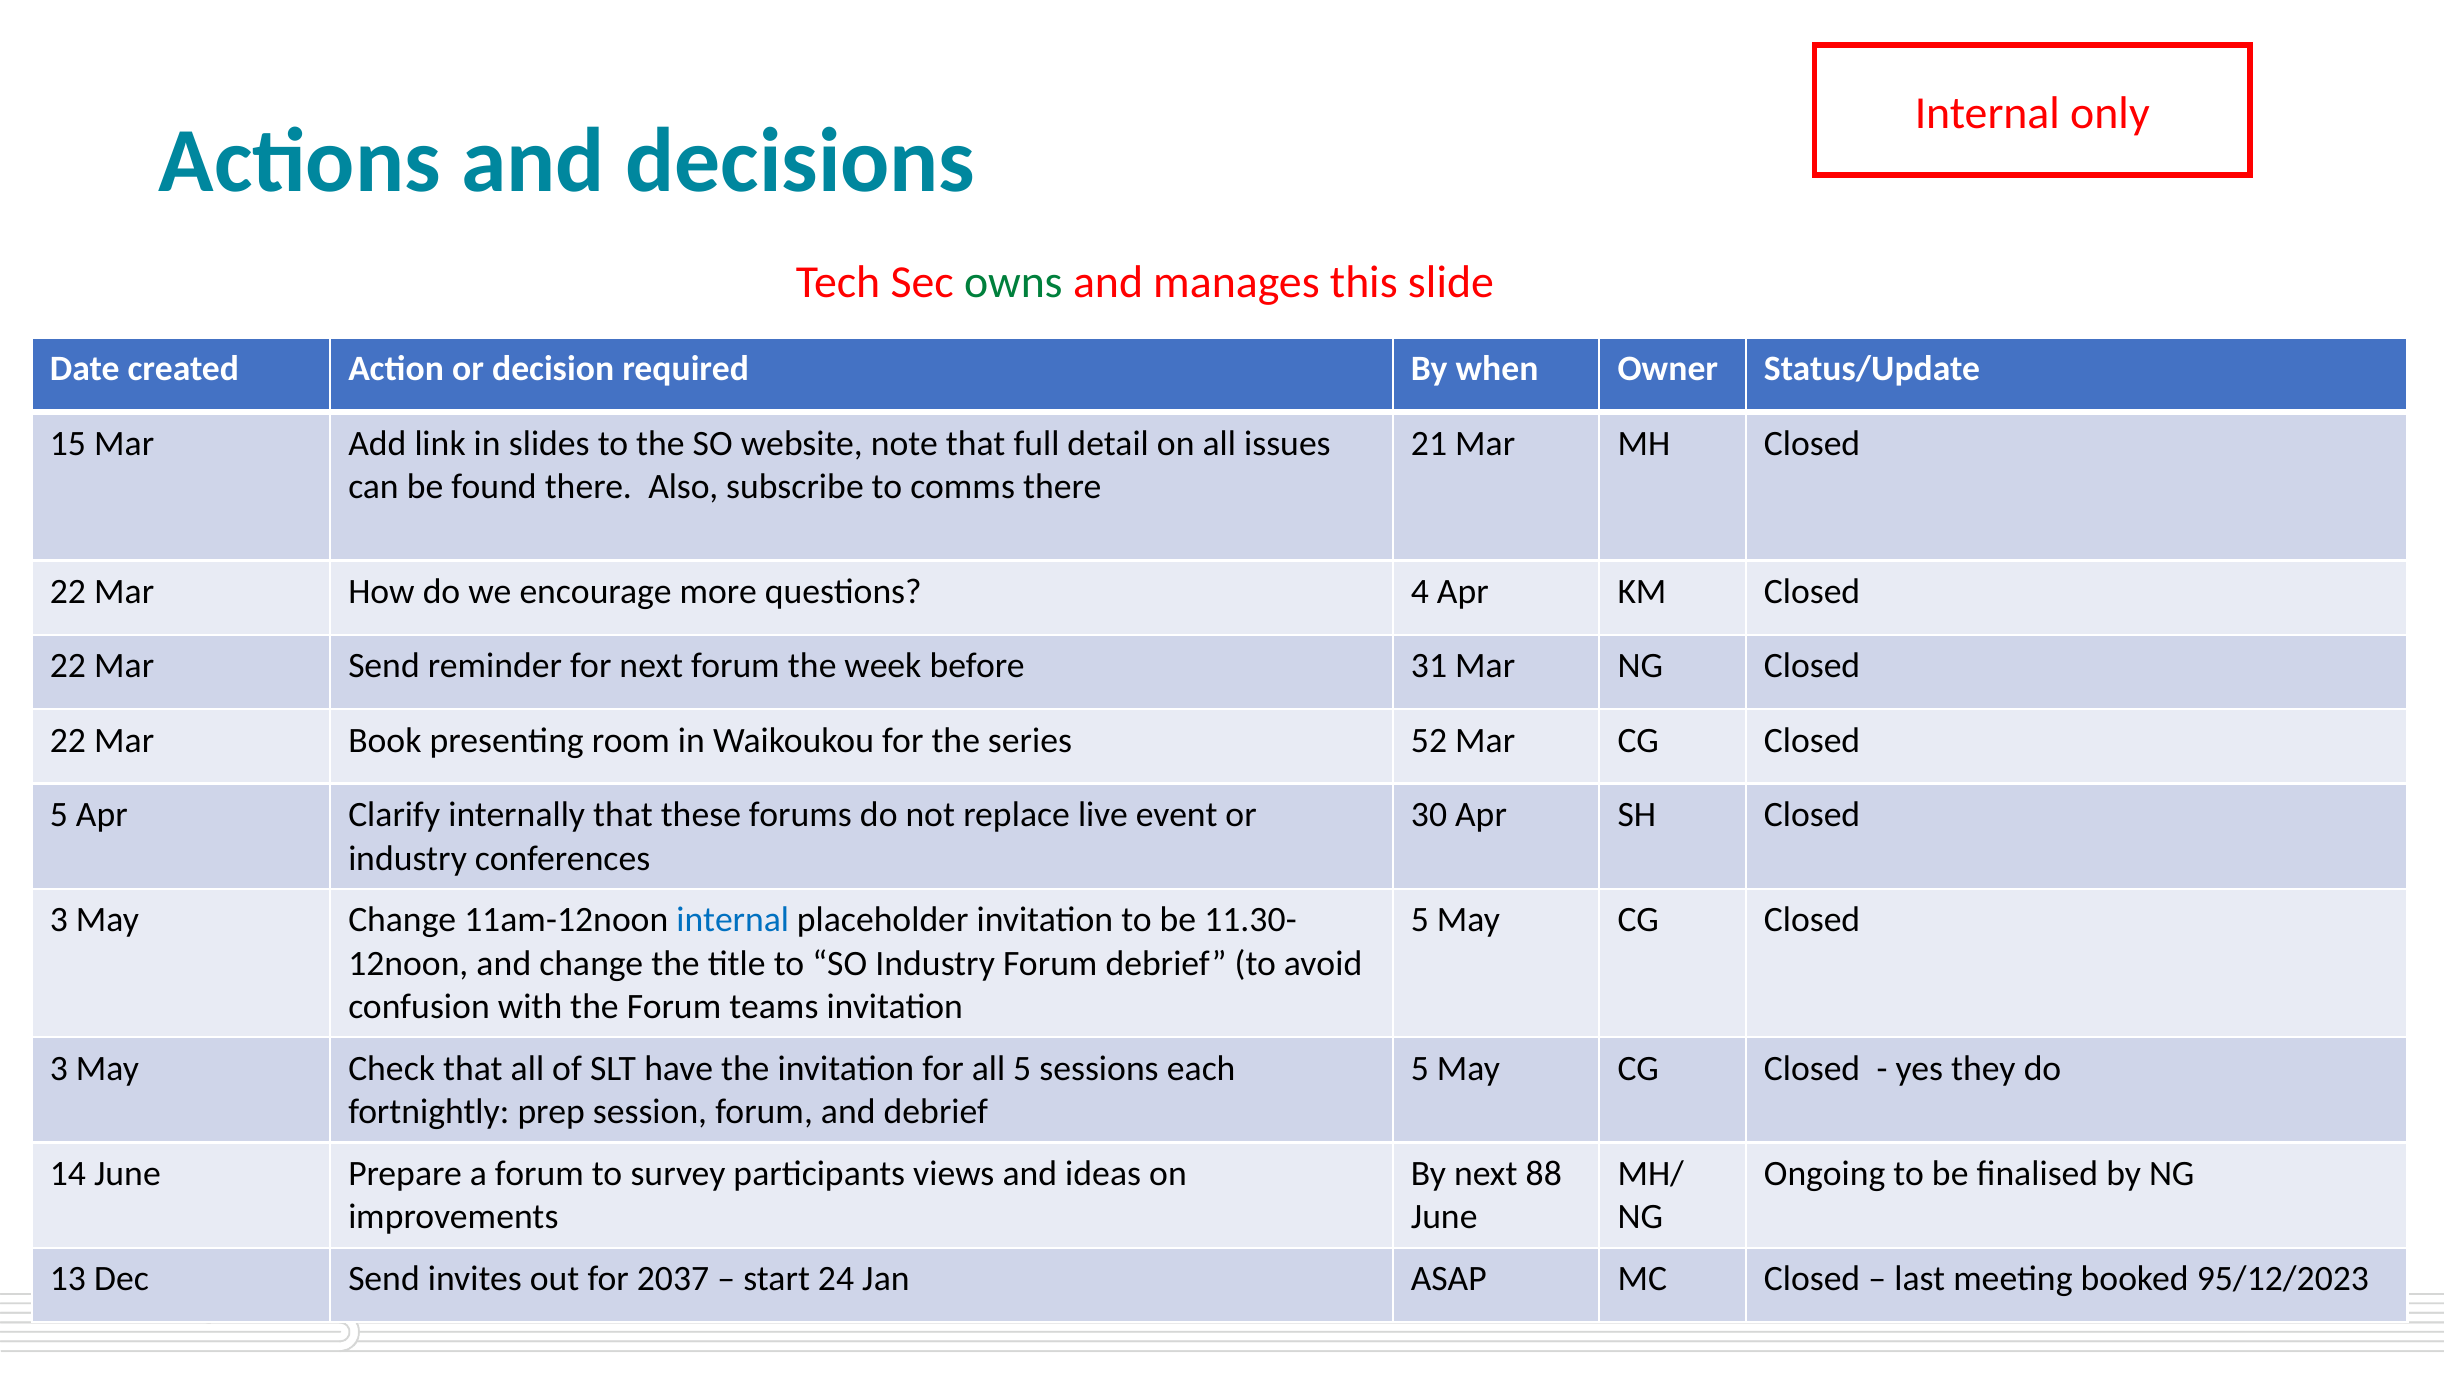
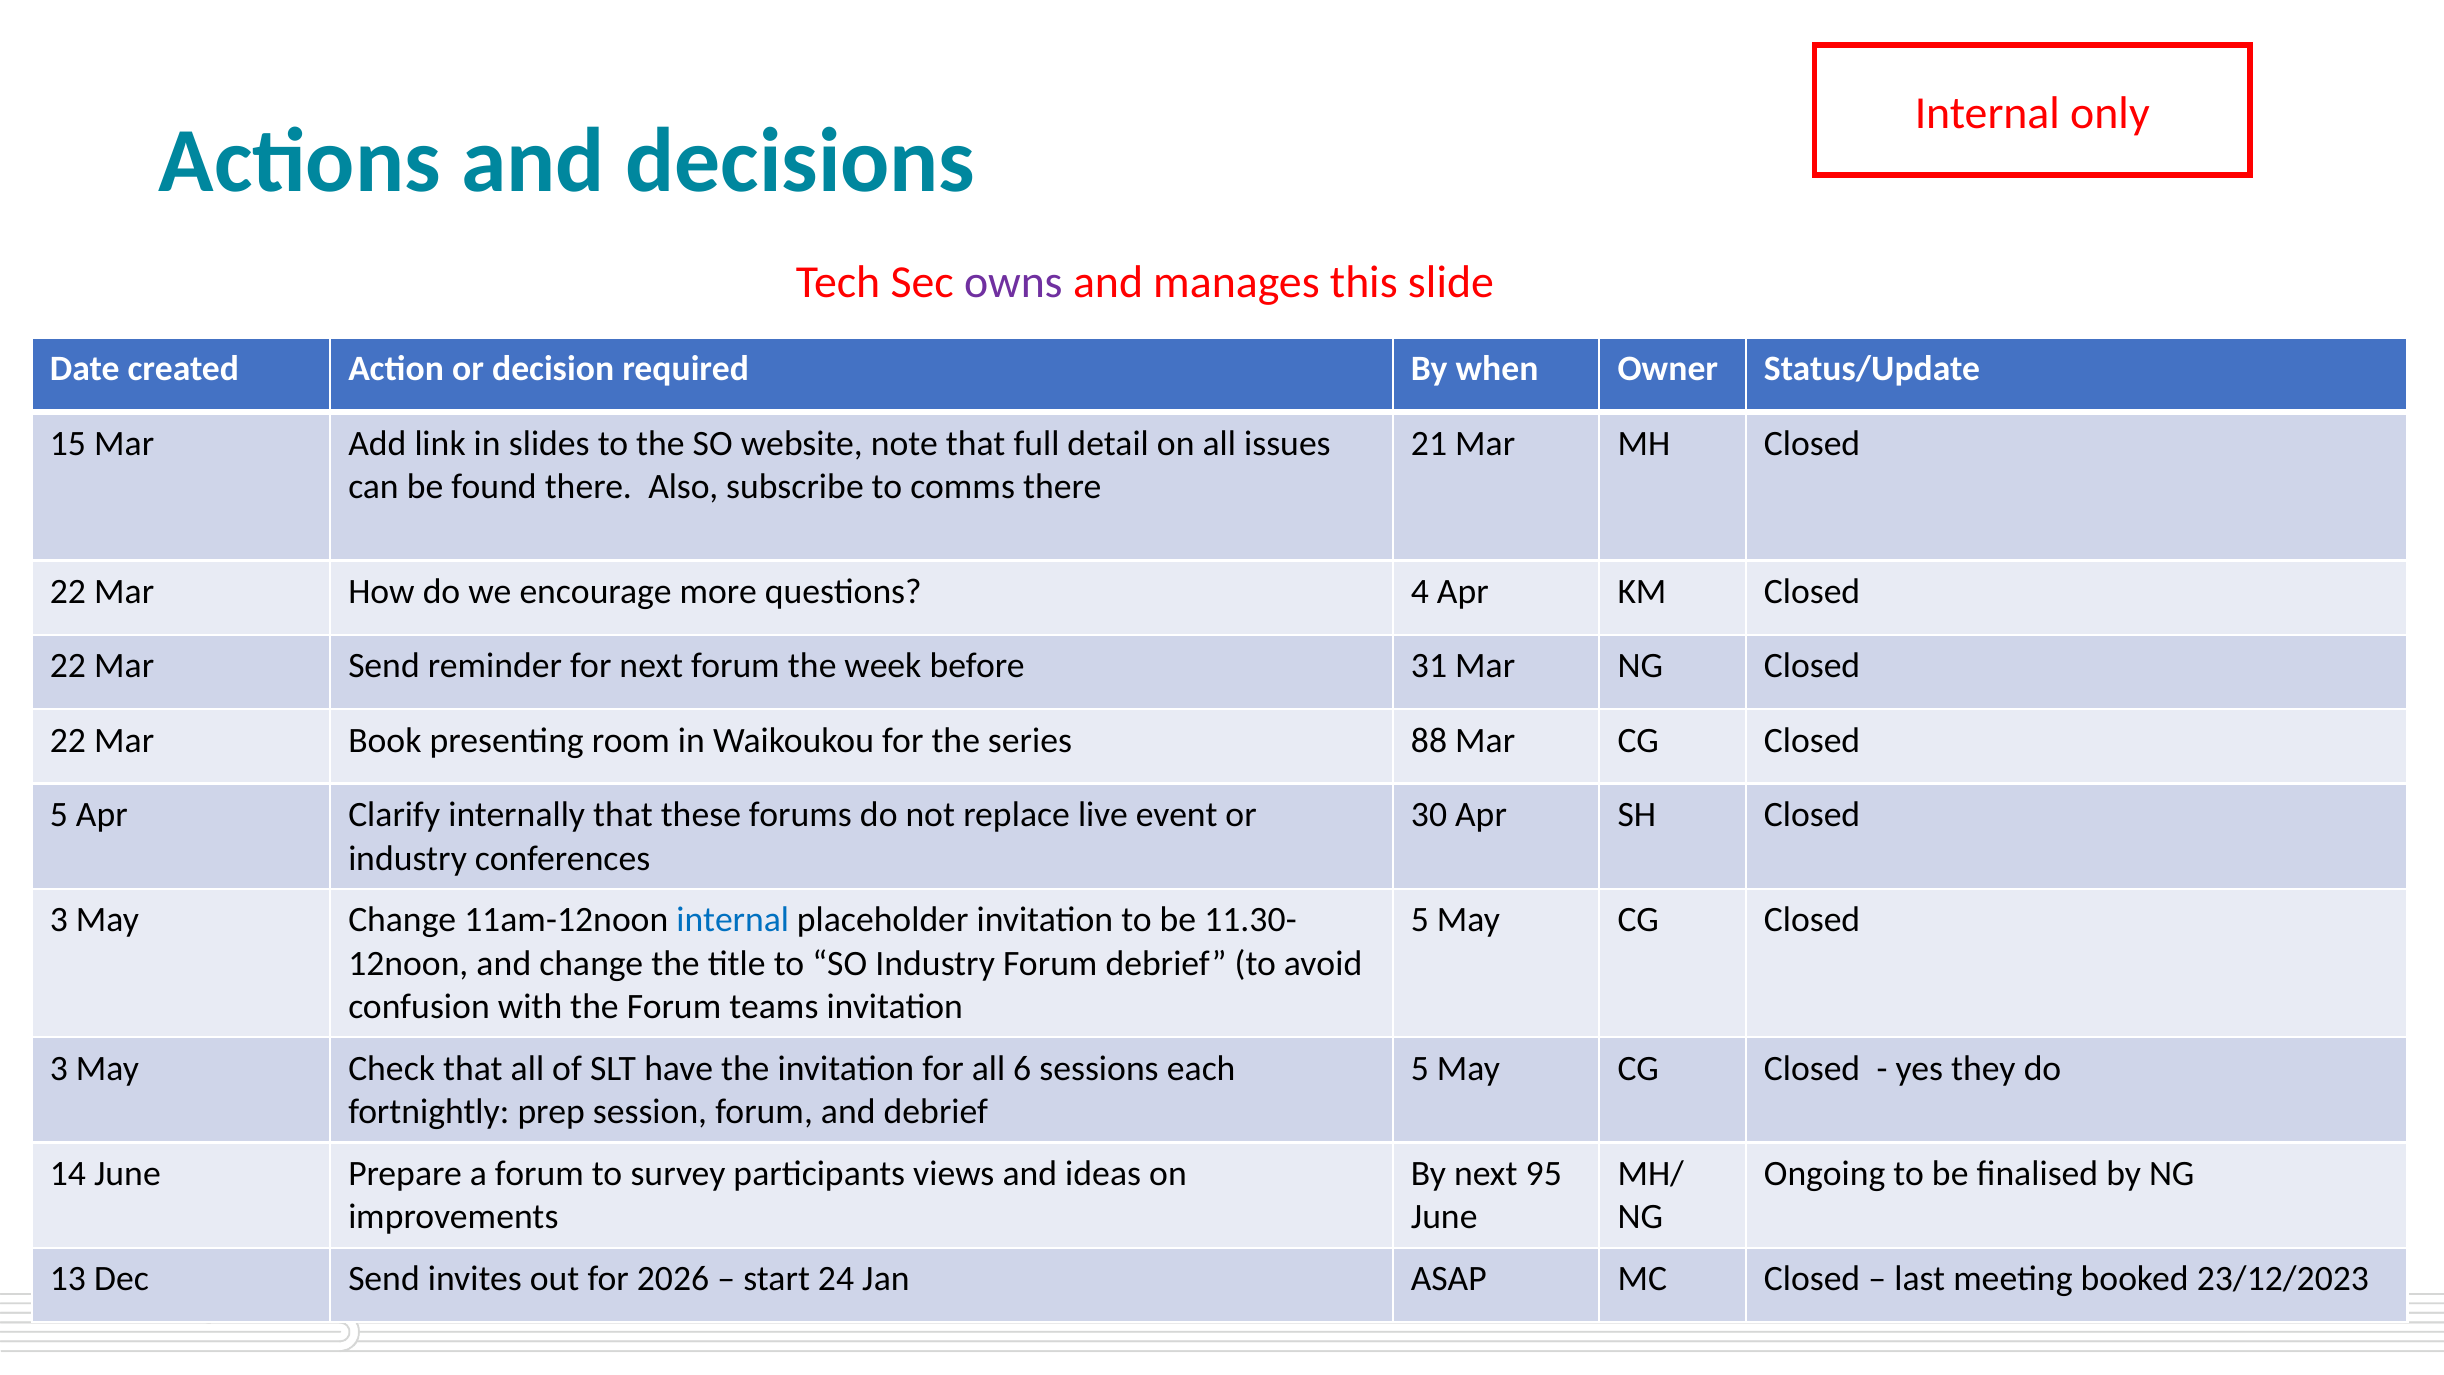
owns colour: green -> purple
52: 52 -> 88
all 5: 5 -> 6
88: 88 -> 95
2037: 2037 -> 2026
95/12/2023: 95/12/2023 -> 23/12/2023
